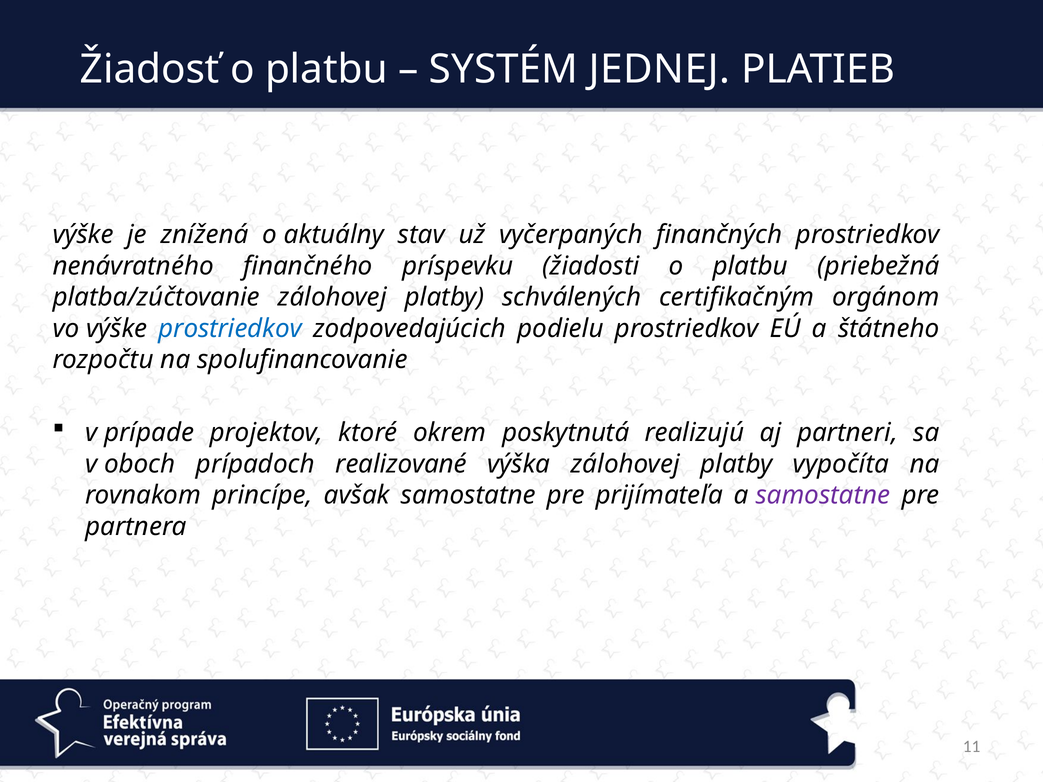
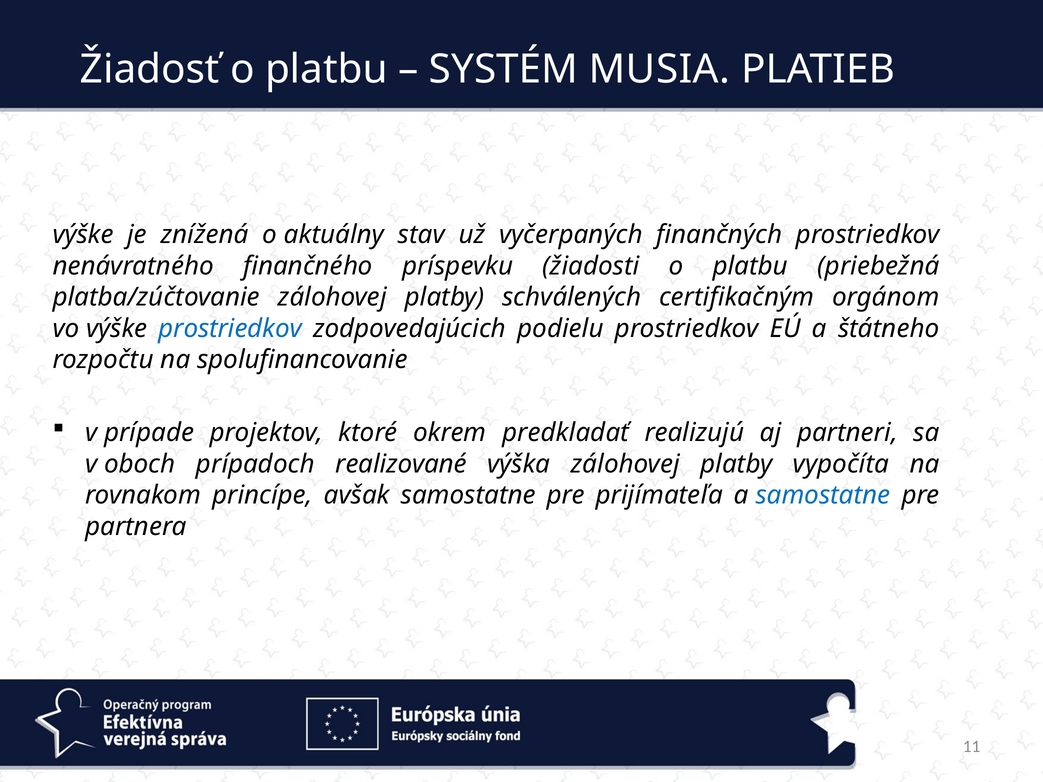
JEDNEJ: JEDNEJ -> MUSIA
poskytnutá: poskytnutá -> predkladať
samostatne at (823, 495) colour: purple -> blue
